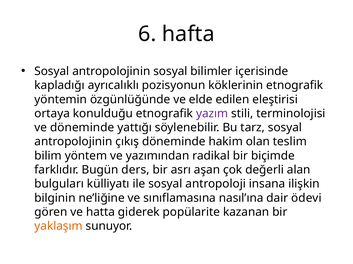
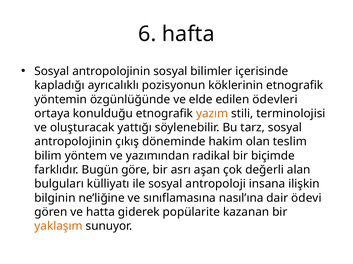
eleştirisi: eleştirisi -> ödevleri
yazım colour: purple -> orange
ve döneminde: döneminde -> oluşturacak
ders: ders -> göre
